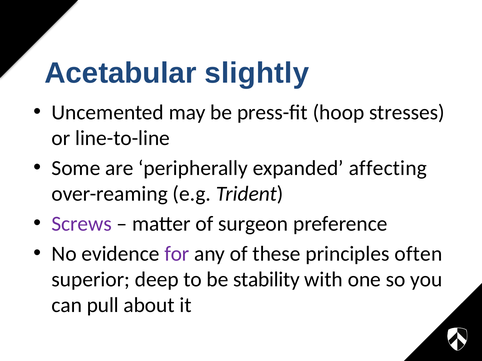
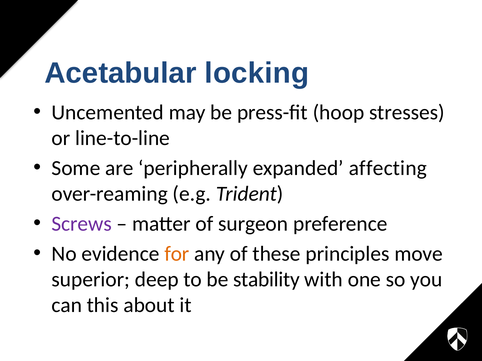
slightly: slightly -> locking
for colour: purple -> orange
often: often -> move
pull: pull -> this
